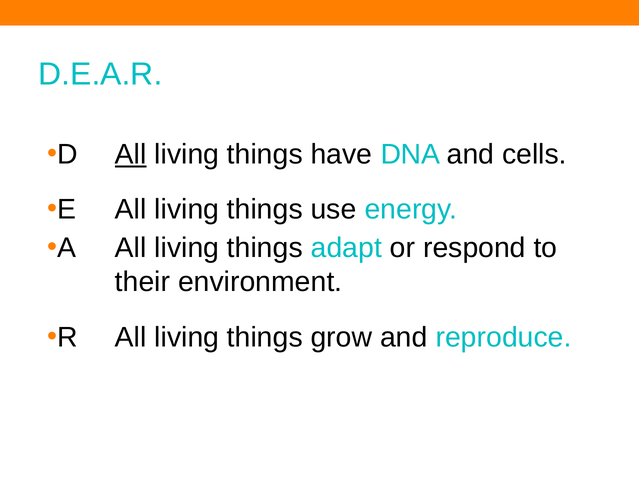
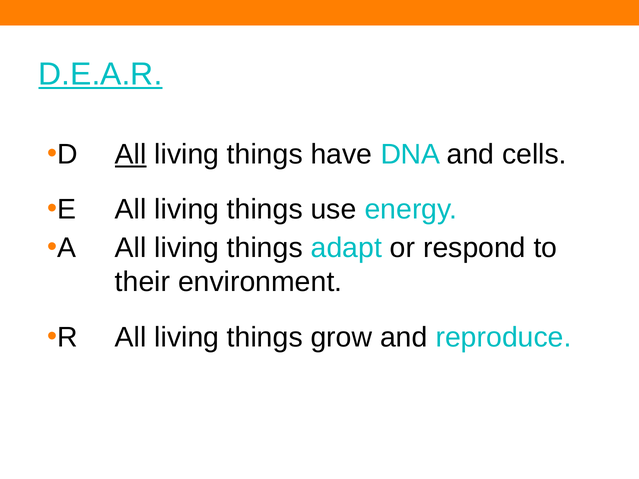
D.E.A.R underline: none -> present
